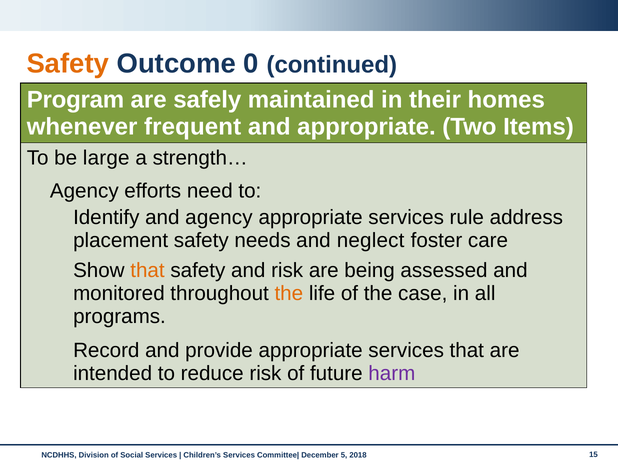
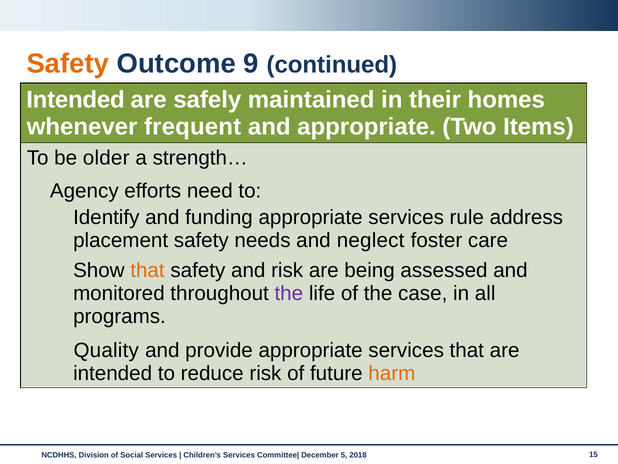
0: 0 -> 9
Program at (75, 100): Program -> Intended
large: large -> older
and agency: agency -> funding
the at (289, 293) colour: orange -> purple
Record: Record -> Quality
harm colour: purple -> orange
